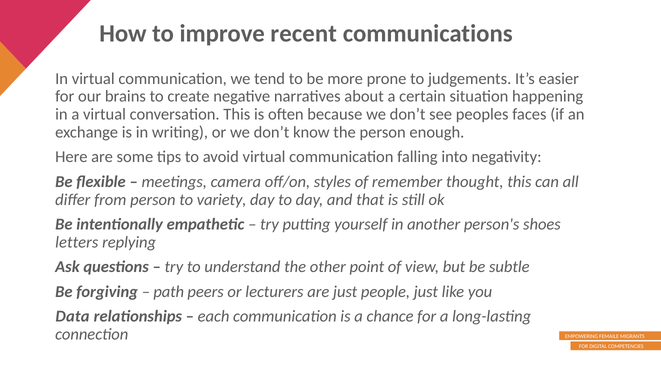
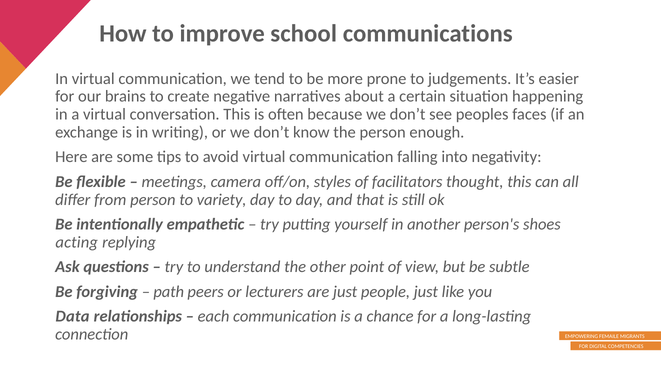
recent: recent -> school
remember: remember -> facilitators
letters: letters -> acting
